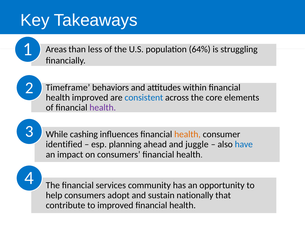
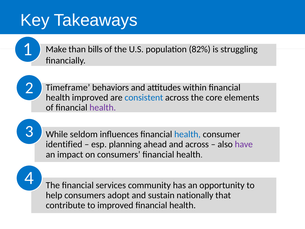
Areas: Areas -> Make
less: less -> bills
64%: 64% -> 82%
cashing: cashing -> seldom
health at (187, 134) colour: orange -> blue
and juggle: juggle -> across
have colour: blue -> purple
